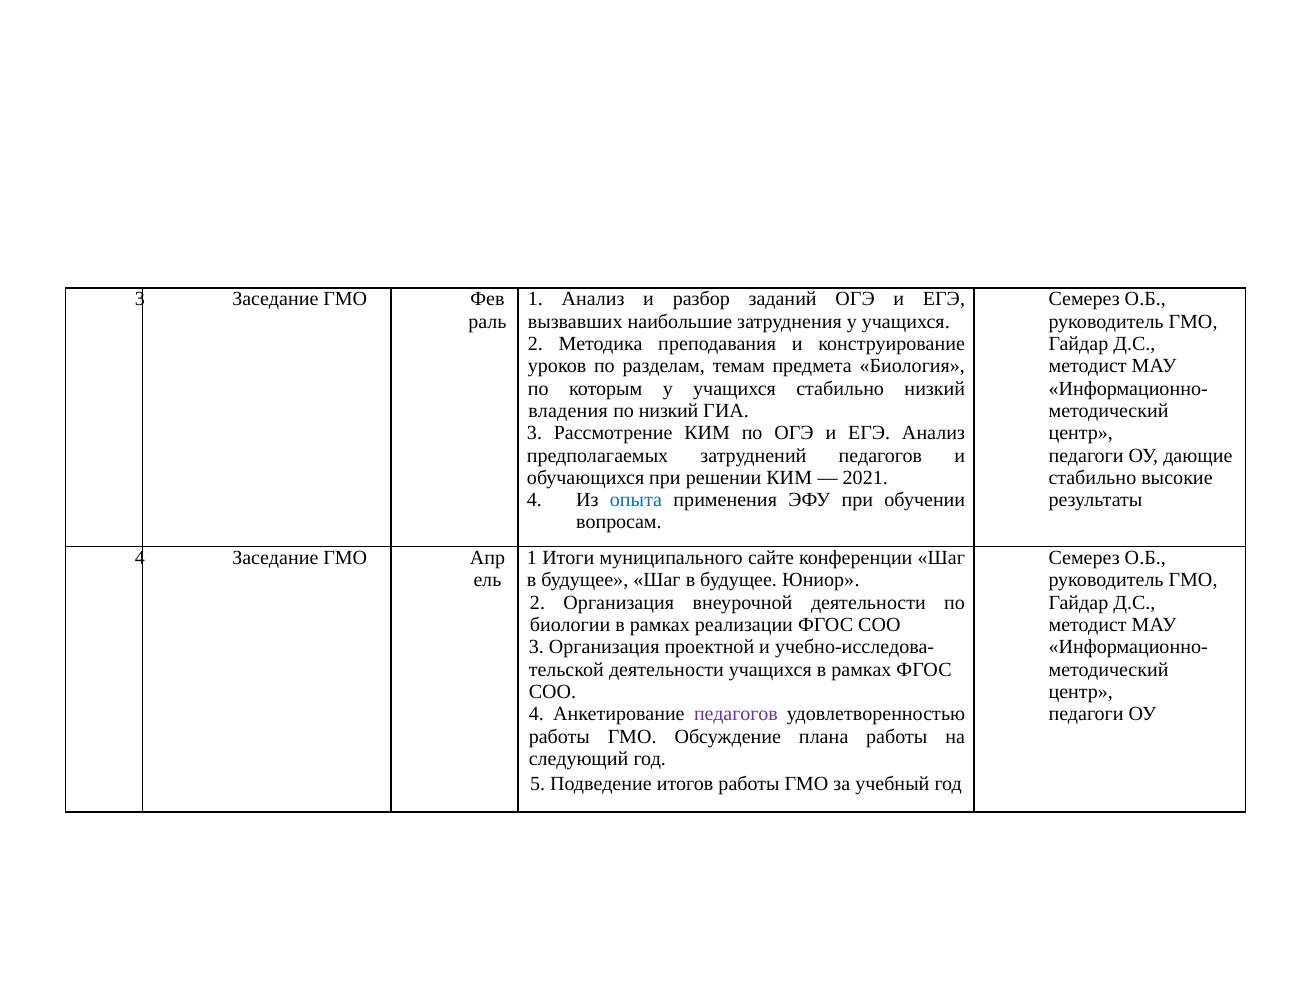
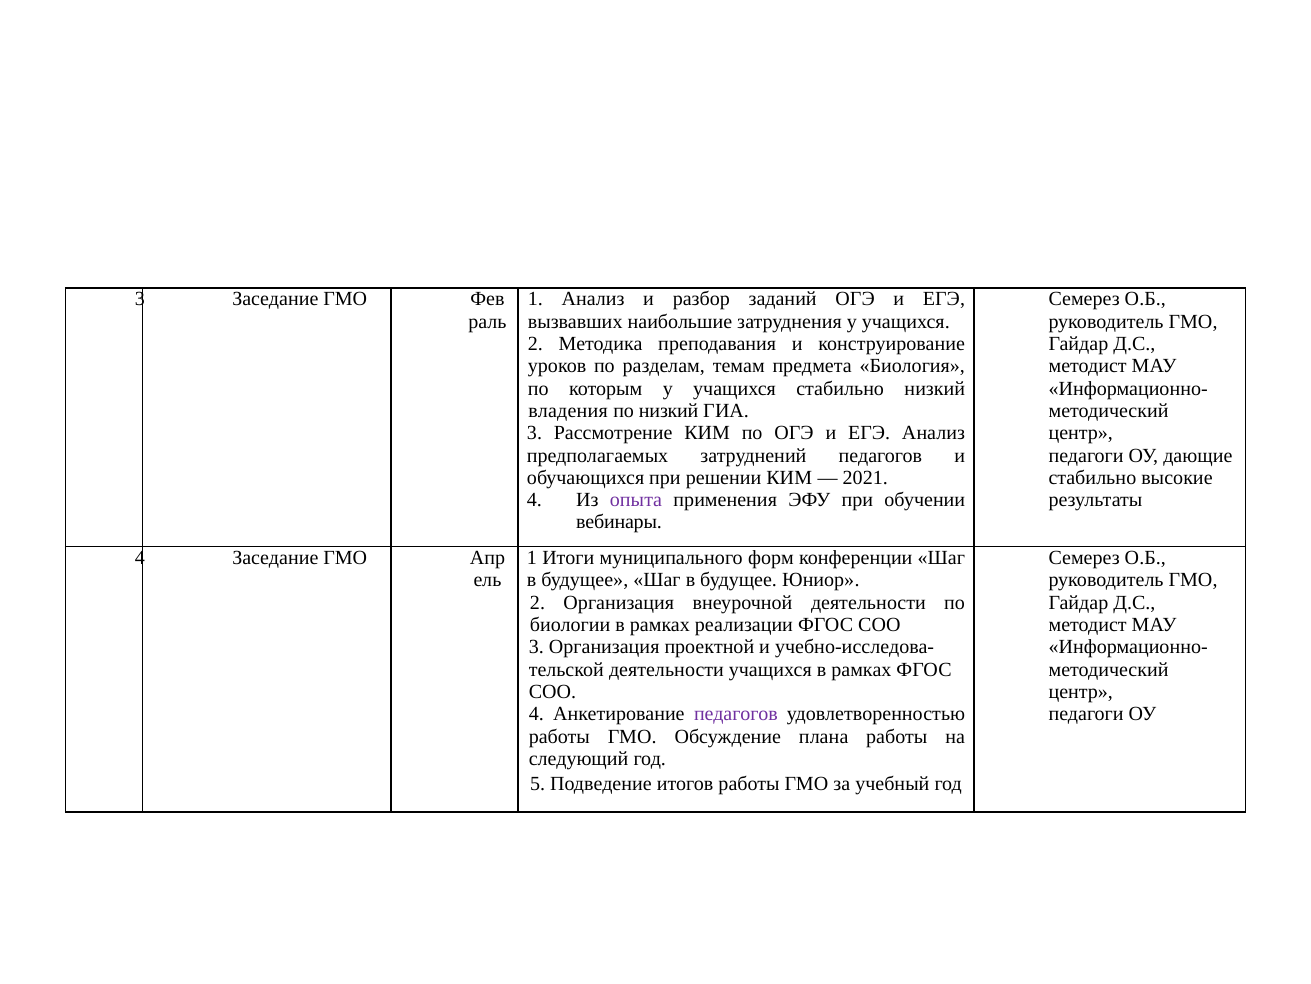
опыта colour: blue -> purple
вопросам: вопросам -> вебинары
сайте: сайте -> форм
